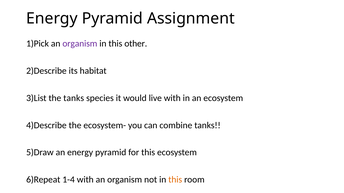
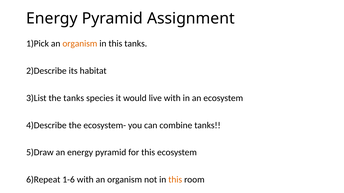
organism at (80, 44) colour: purple -> orange
this other: other -> tanks
1-4: 1-4 -> 1-6
